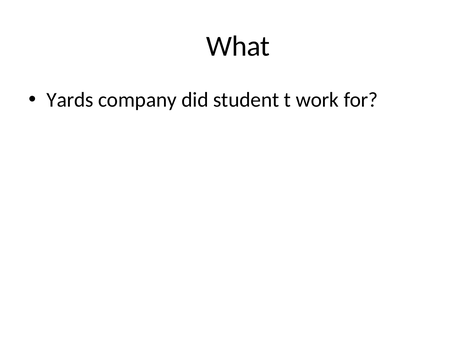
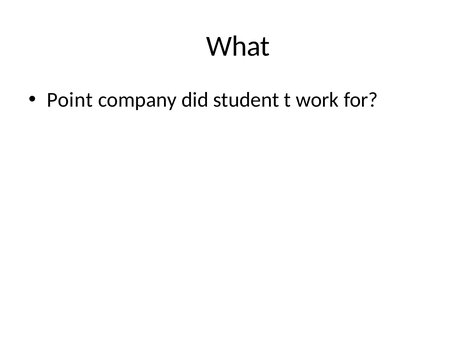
Yards: Yards -> Point
